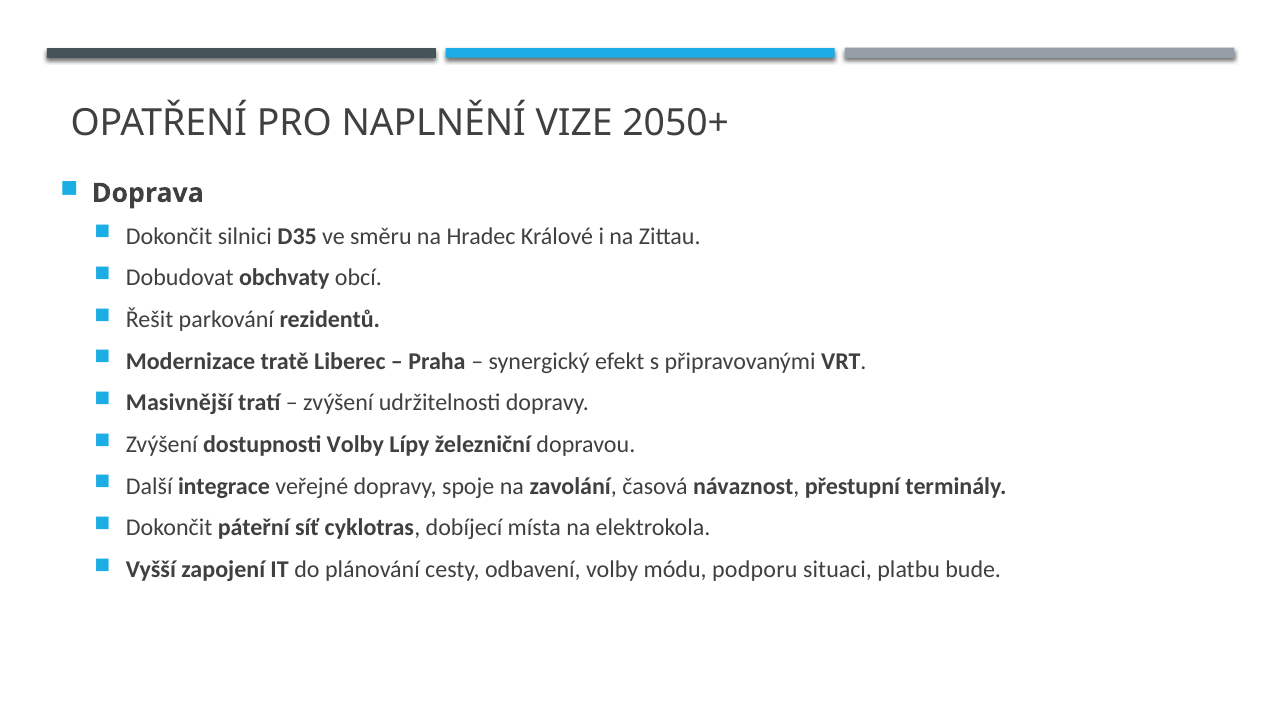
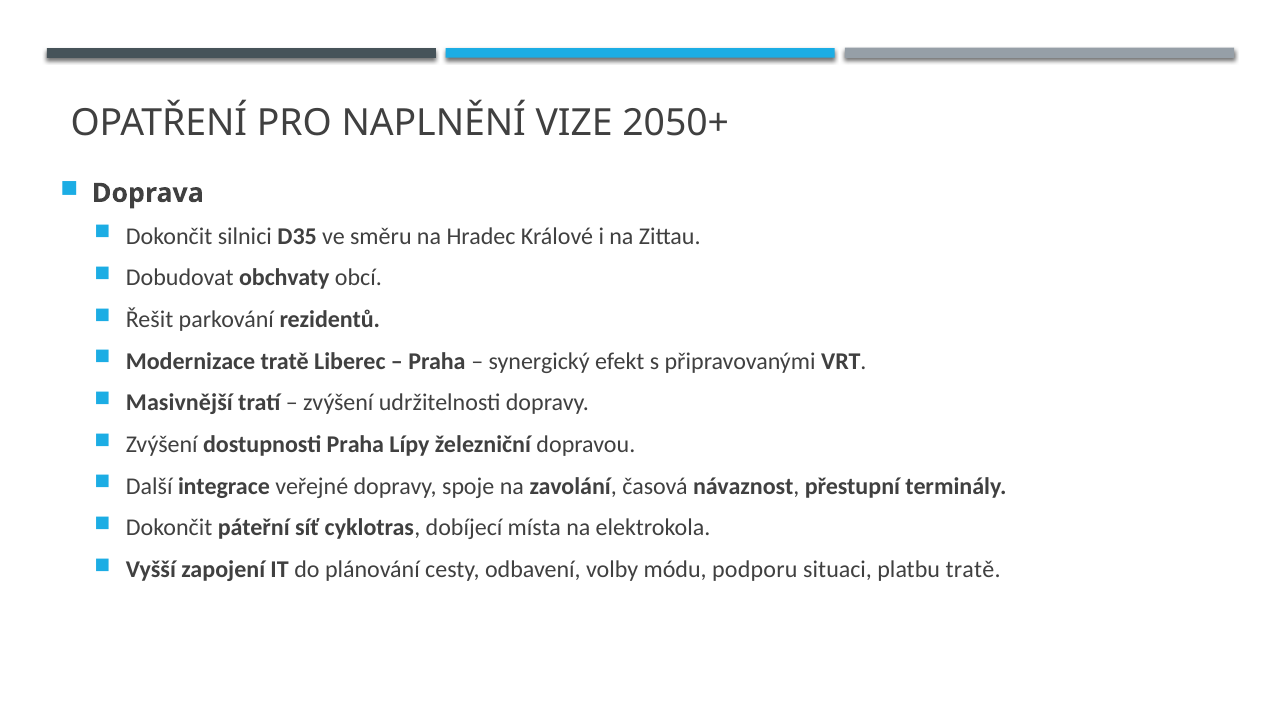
dostupnosti Volby: Volby -> Praha
platbu bude: bude -> tratě
